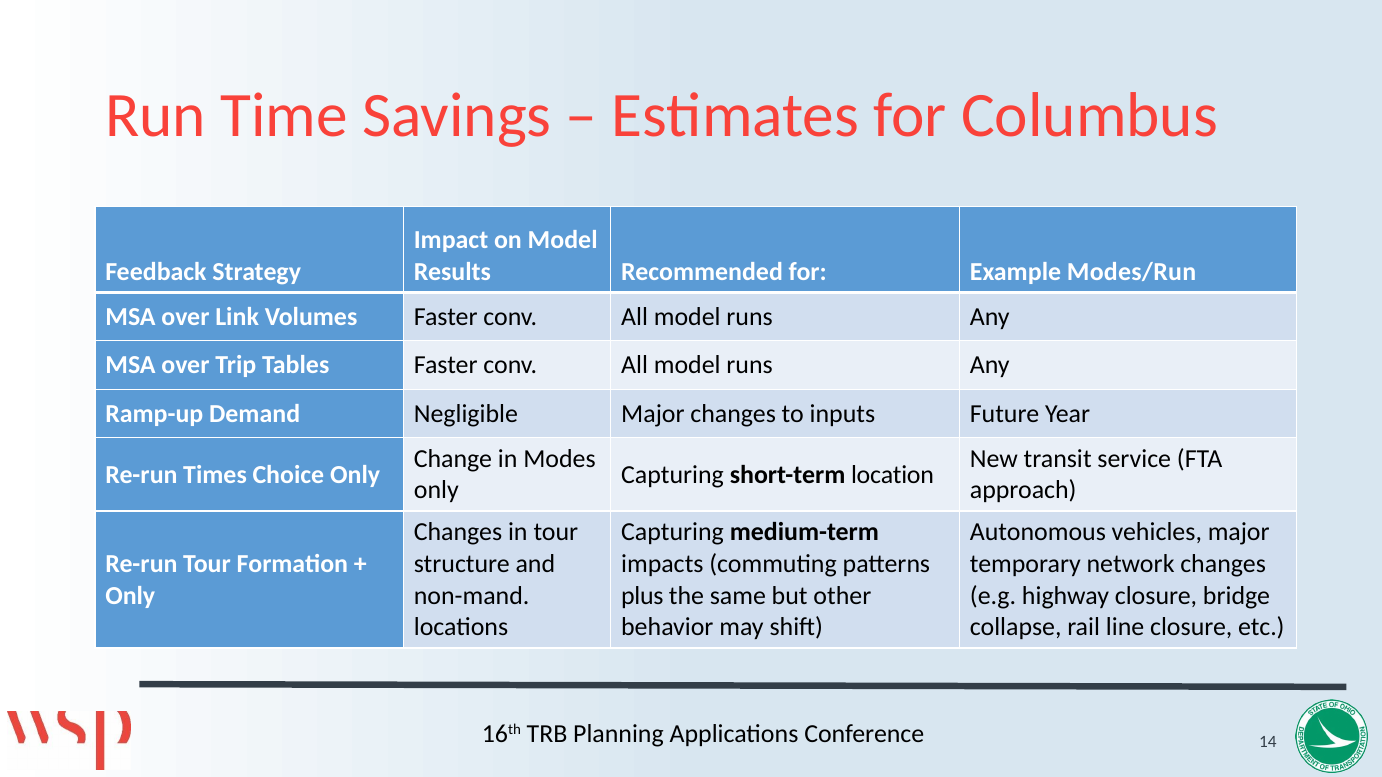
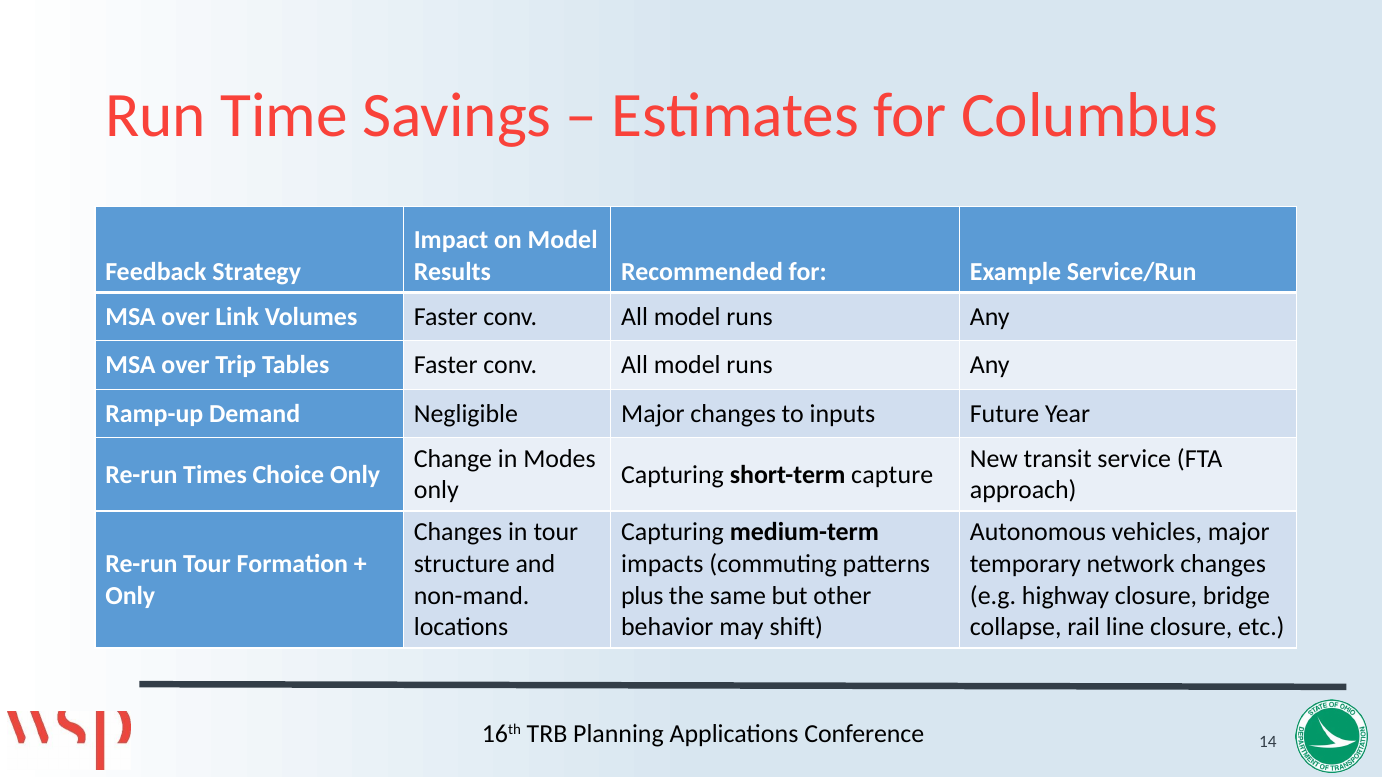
Modes/Run: Modes/Run -> Service/Run
location: location -> capture
